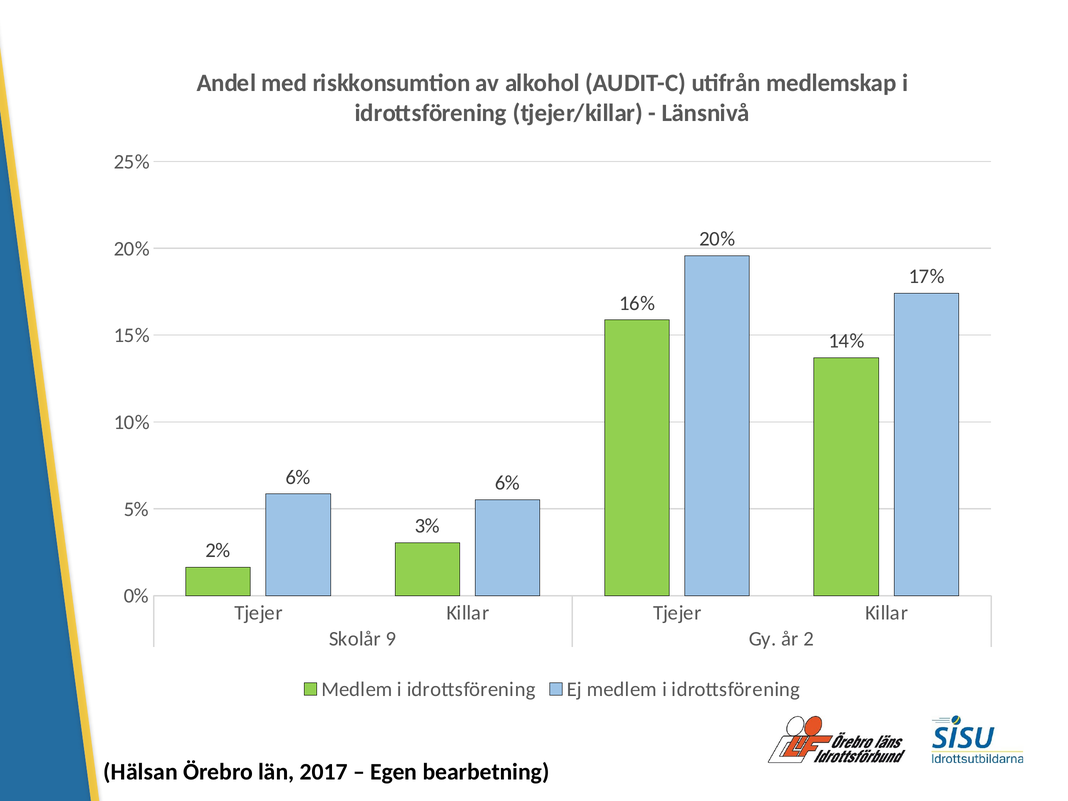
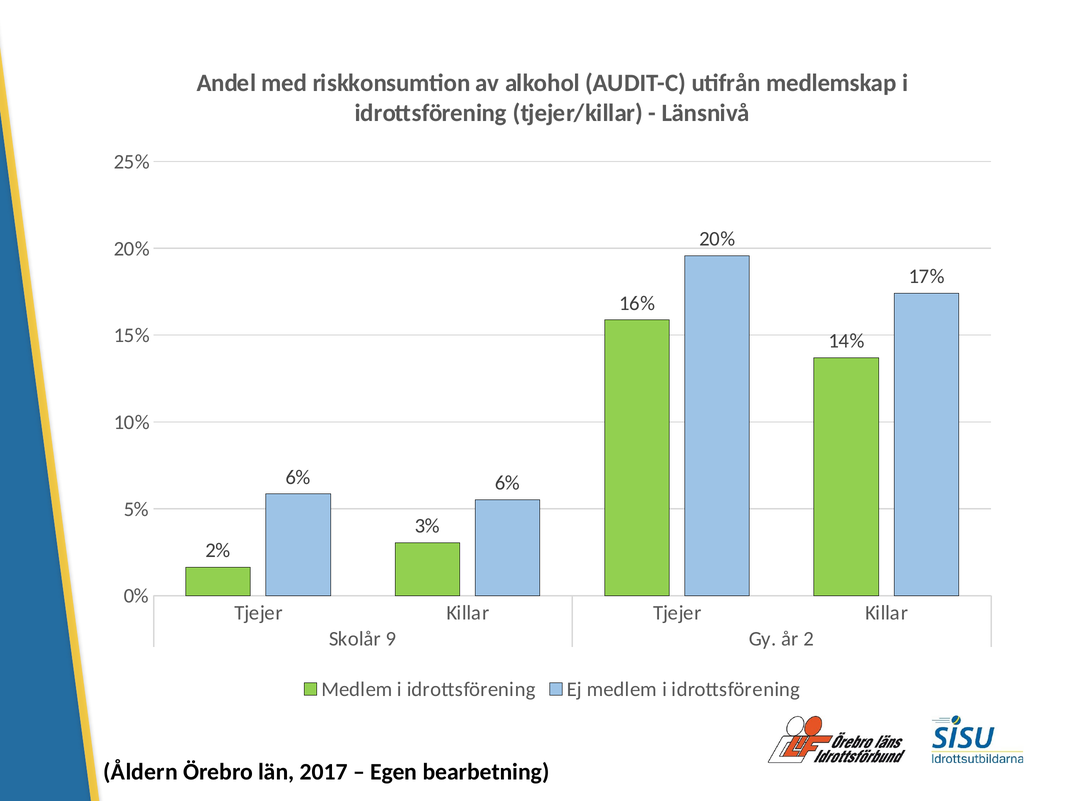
Hälsan: Hälsan -> Åldern
